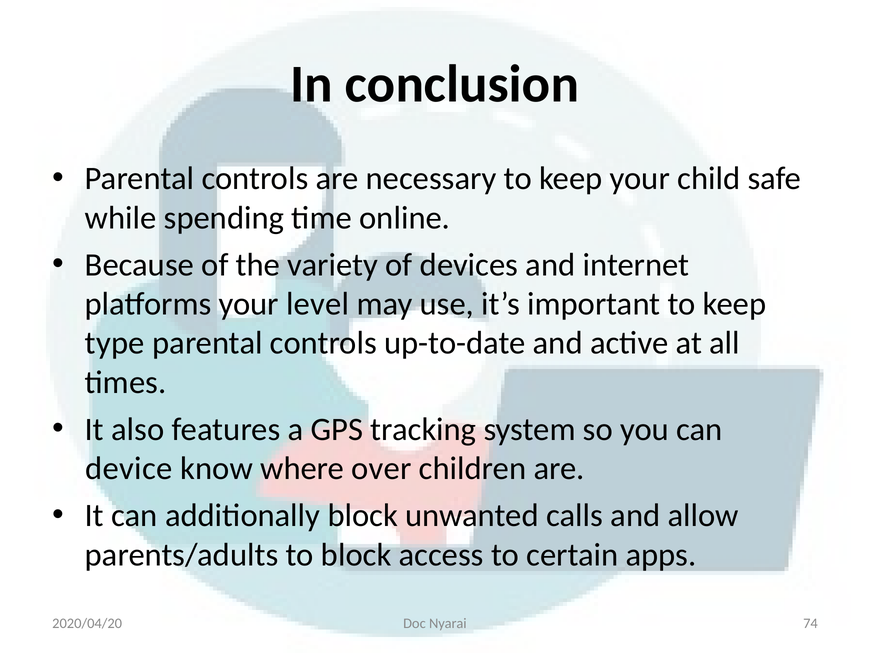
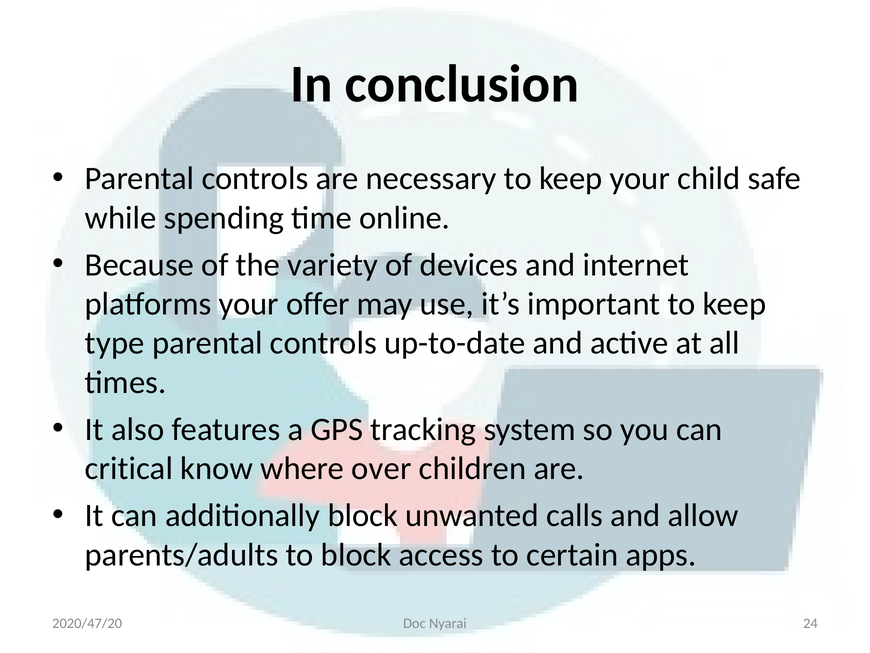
level: level -> offer
device: device -> critical
74: 74 -> 24
2020/04/20: 2020/04/20 -> 2020/47/20
